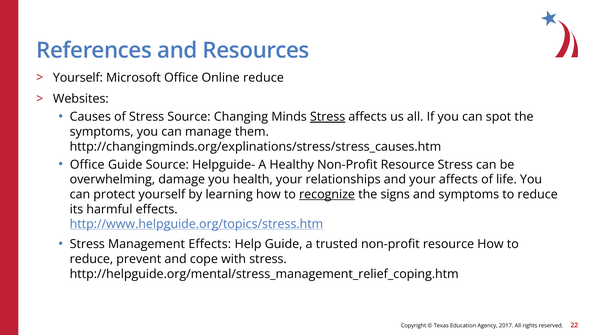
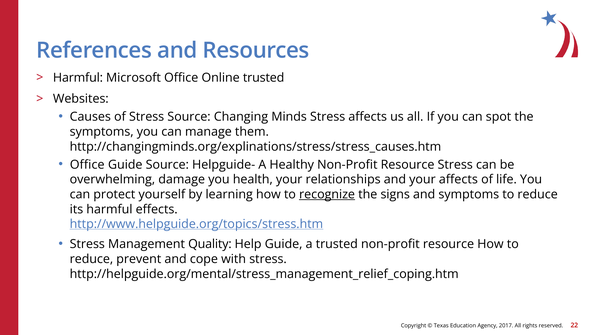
Yourself at (78, 78): Yourself -> Harmful
Online reduce: reduce -> trusted
Stress at (328, 117) underline: present -> none
Management Effects: Effects -> Quality
